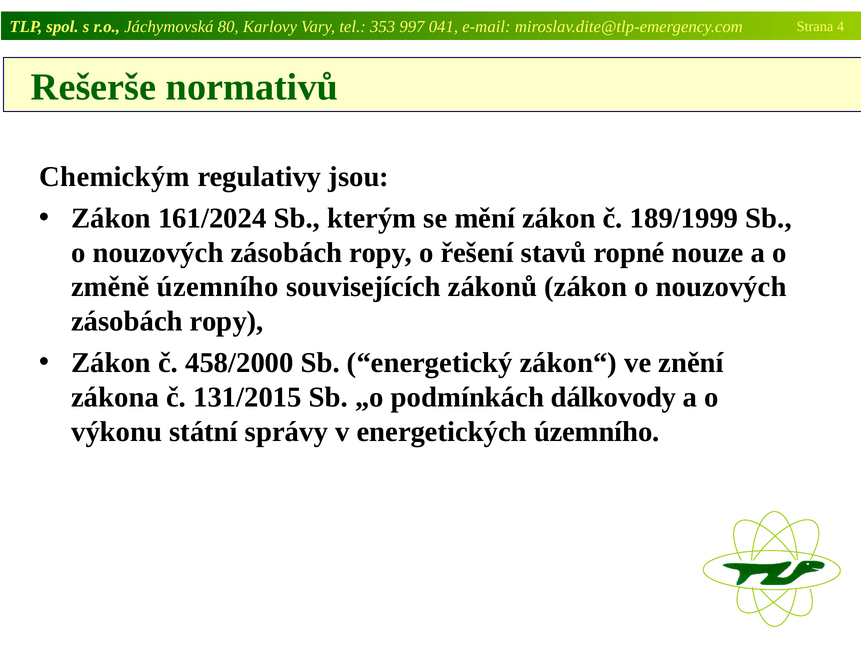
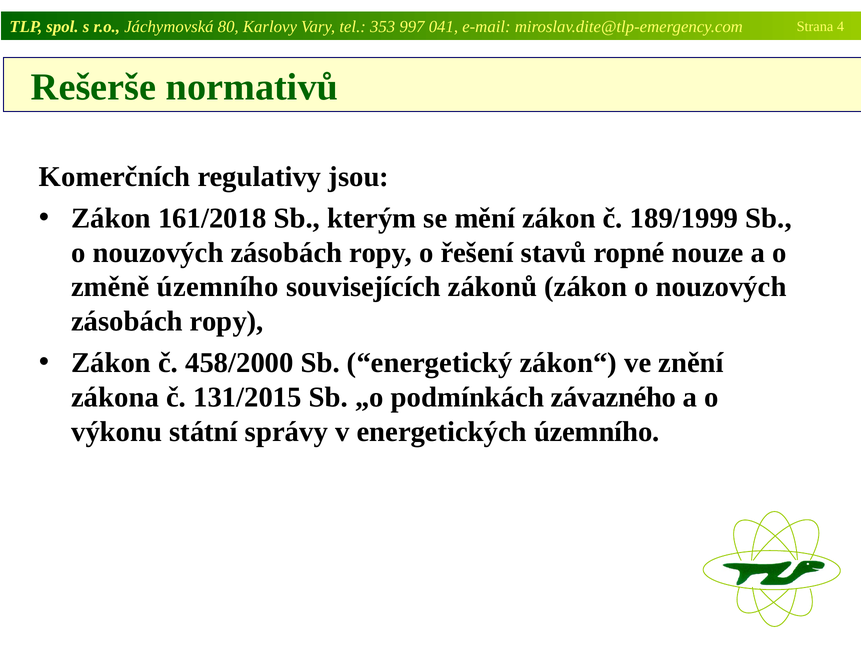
Chemickým: Chemickým -> Komerčních
161/2024: 161/2024 -> 161/2018
dálkovody: dálkovody -> závazného
